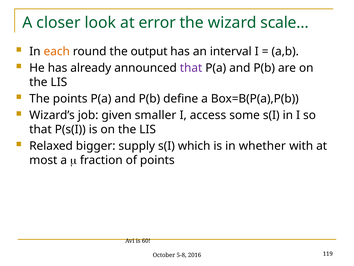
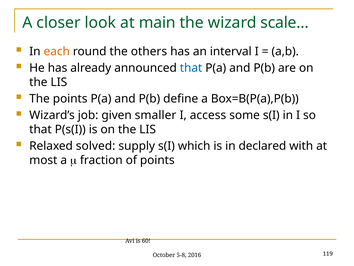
error: error -> main
output: output -> others
that at (191, 68) colour: purple -> blue
bigger: bigger -> solved
whether: whether -> declared
